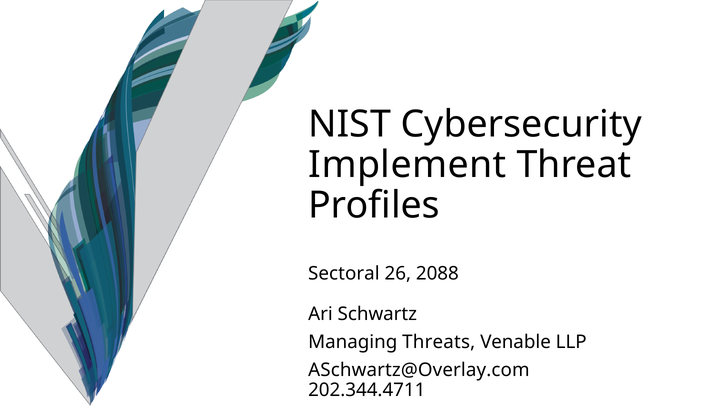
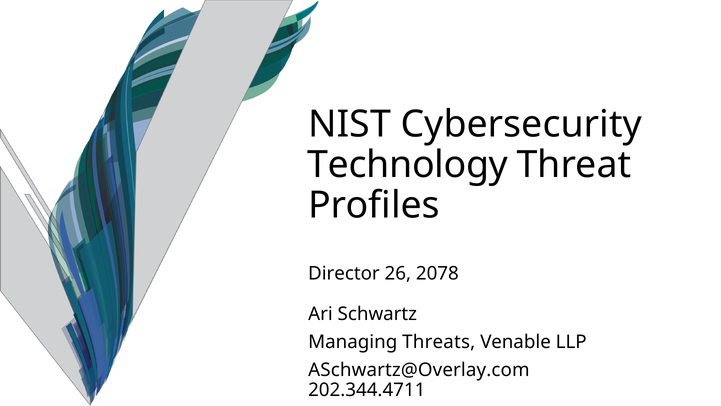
Implement: Implement -> Technology
Sectoral: Sectoral -> Director
2088: 2088 -> 2078
